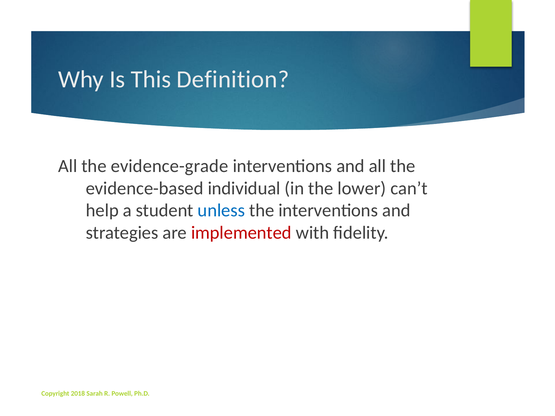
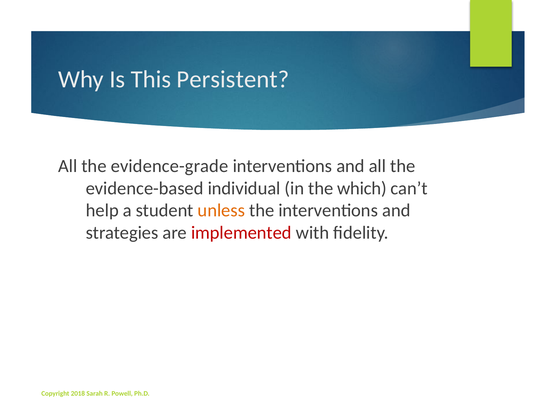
Definition: Definition -> Persistent
lower: lower -> which
unless colour: blue -> orange
